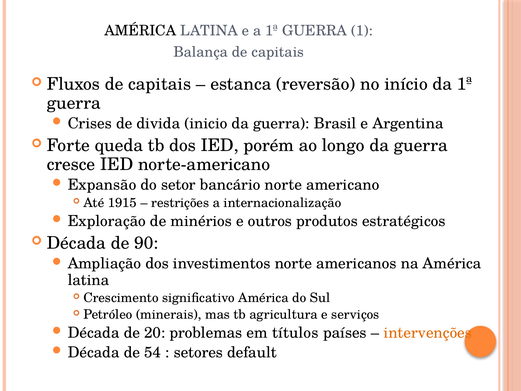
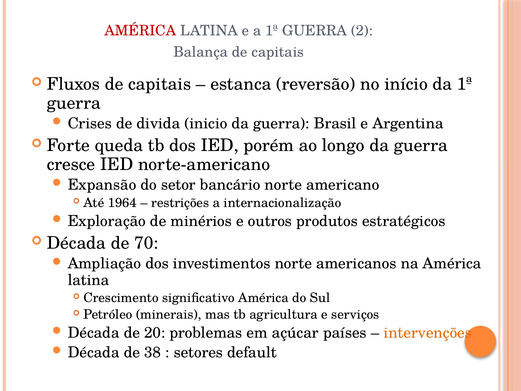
AMÉRICA at (140, 31) colour: black -> red
1: 1 -> 2
1915: 1915 -> 1964
90: 90 -> 70
títulos: títulos -> açúcar
54: 54 -> 38
